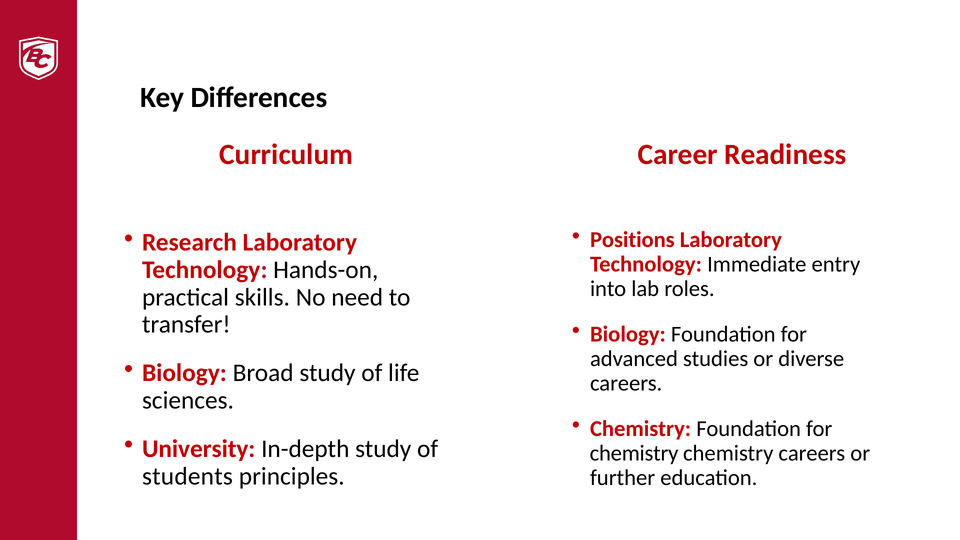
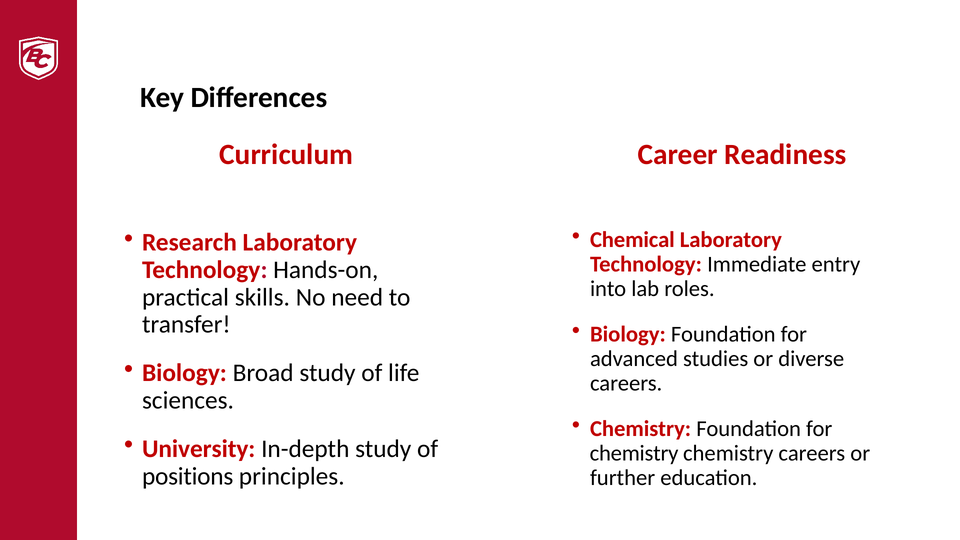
Positions: Positions -> Chemical
students: students -> positions
